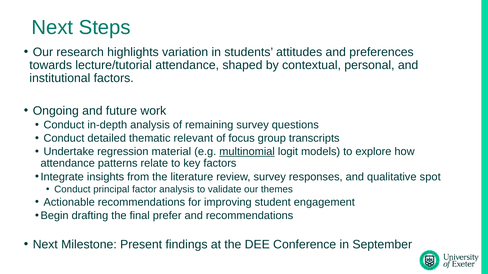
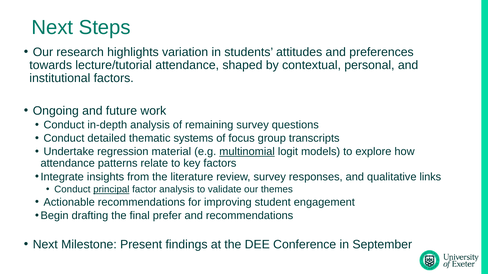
relevant: relevant -> systems
spot: spot -> links
principal underline: none -> present
